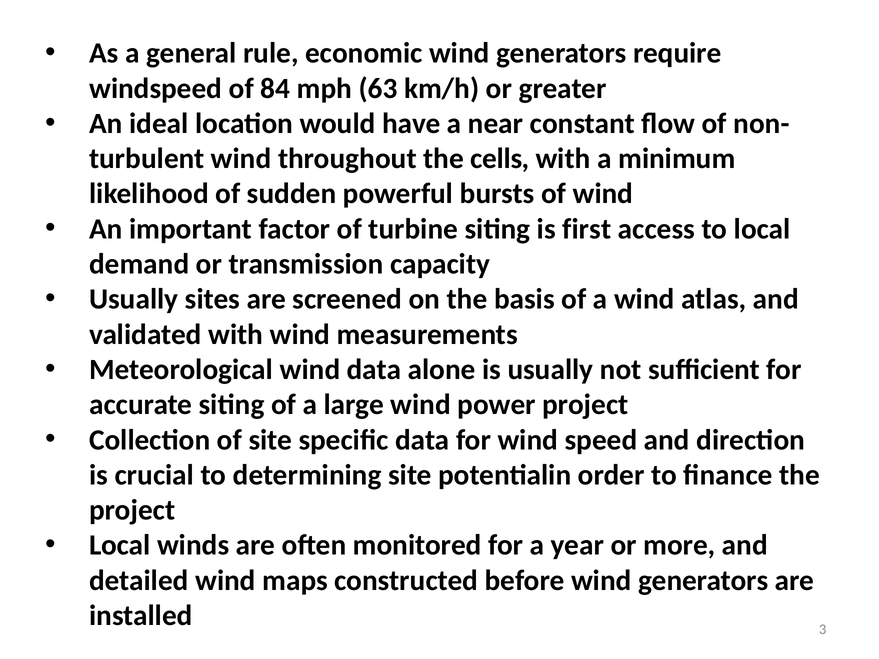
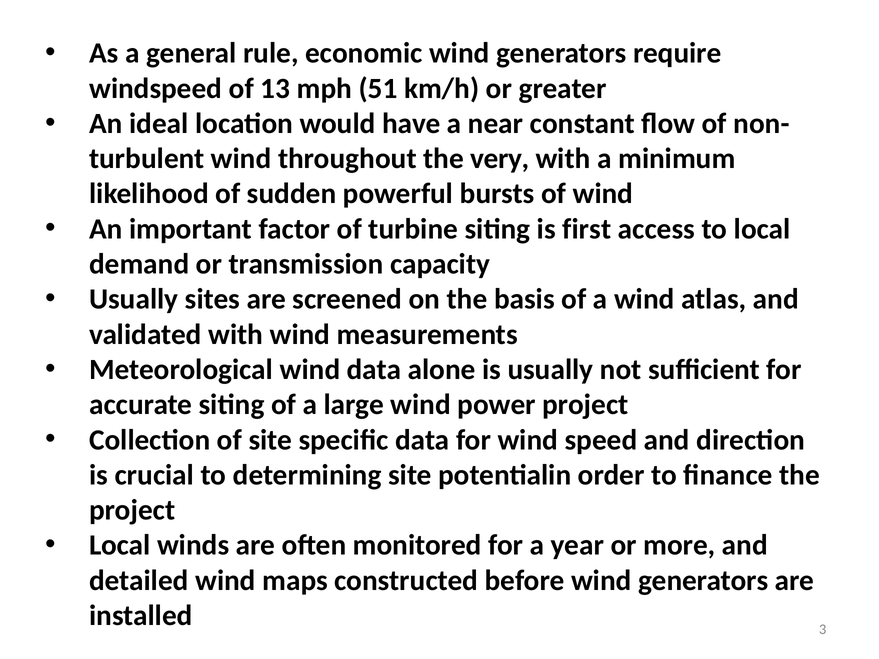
84: 84 -> 13
63: 63 -> 51
cells: cells -> very
